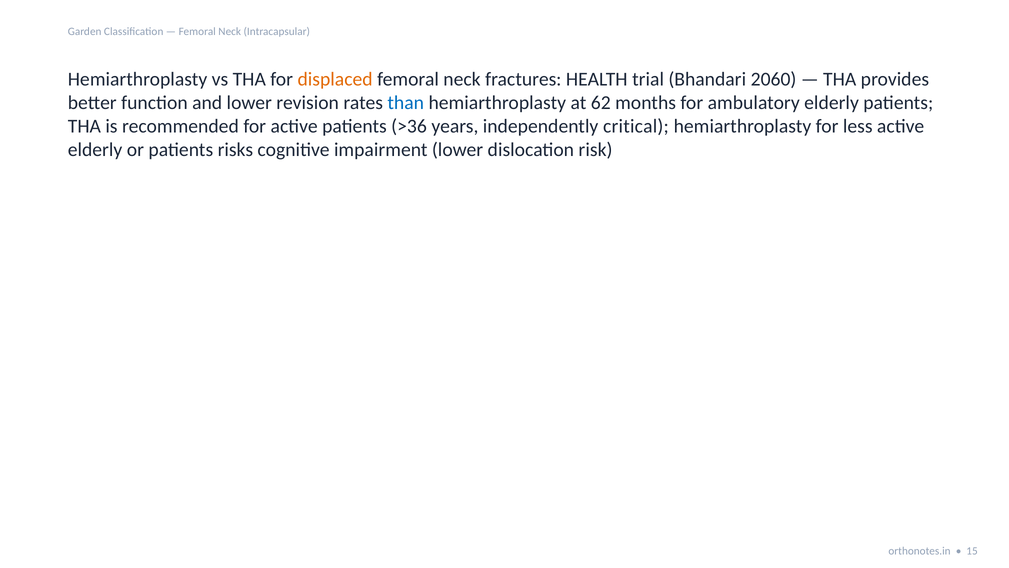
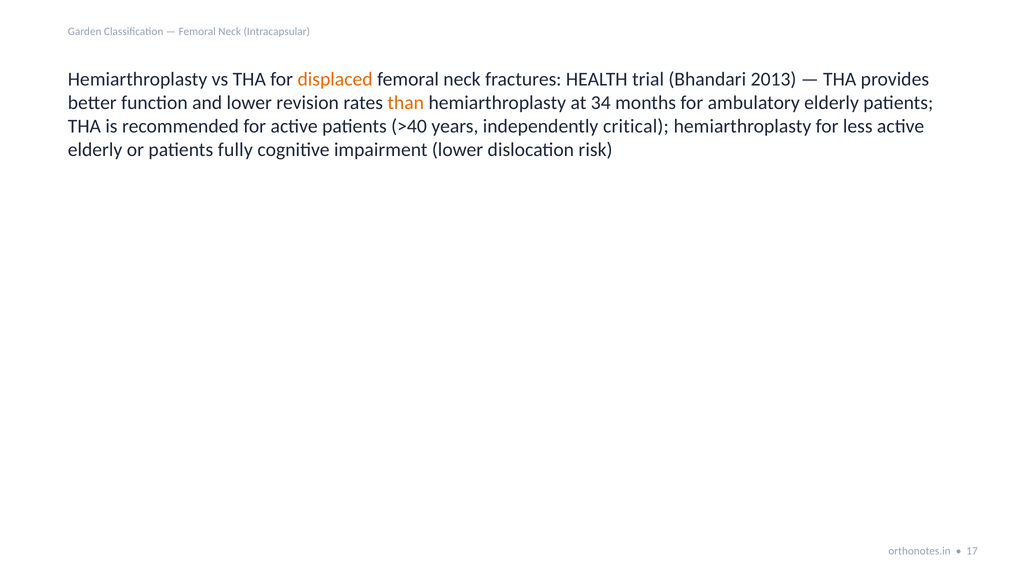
2060: 2060 -> 2013
than colour: blue -> orange
62: 62 -> 34
>36: >36 -> >40
risks: risks -> fully
15: 15 -> 17
